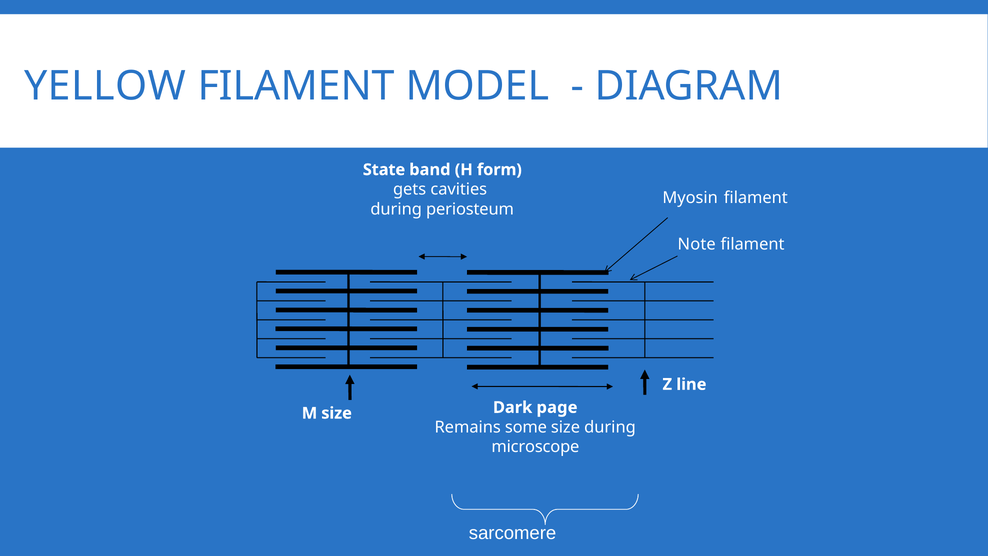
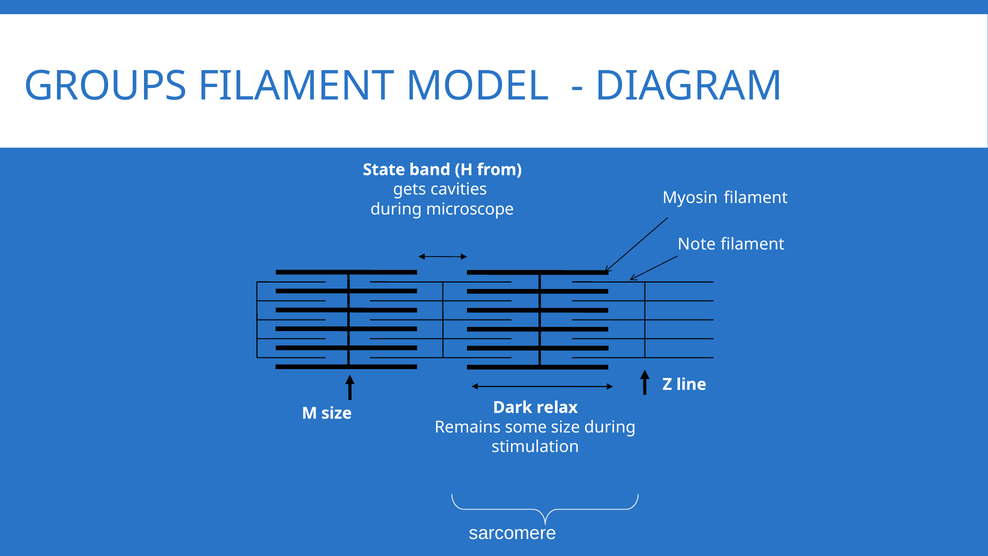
YELLOW: YELLOW -> GROUPS
form: form -> from
periosteum: periosteum -> microscope
page: page -> relax
microscope: microscope -> stimulation
